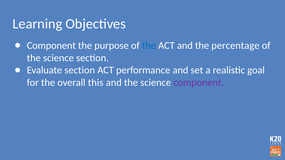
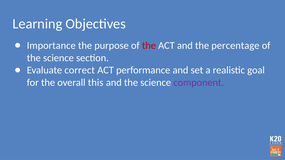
Component at (51, 46): Component -> Importance
the at (149, 46) colour: blue -> red
Evaluate section: section -> correct
